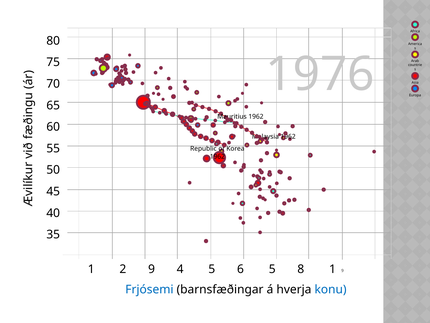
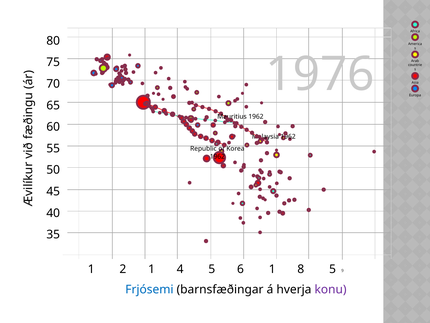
2 9: 9 -> 1
5 at (272, 269): 5 -> 1
8 1: 1 -> 5
konu colour: blue -> purple
